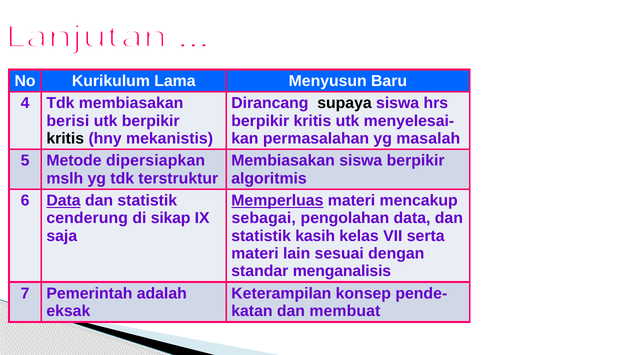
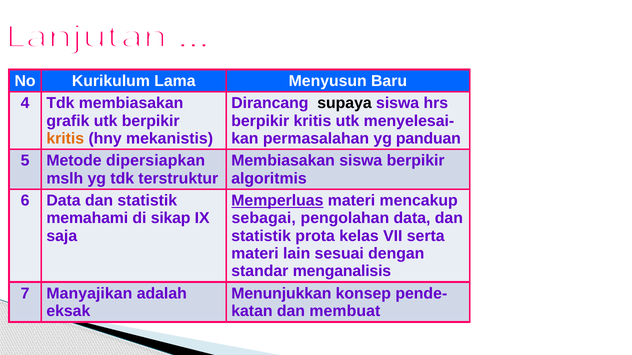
berisi: berisi -> grafik
kritis at (65, 139) colour: black -> orange
masalah: masalah -> panduan
Data at (64, 201) underline: present -> none
cenderung: cenderung -> memahami
kasih: kasih -> prota
Pemerintah: Pemerintah -> Manyajikan
Keterampilan: Keterampilan -> Menunjukkan
